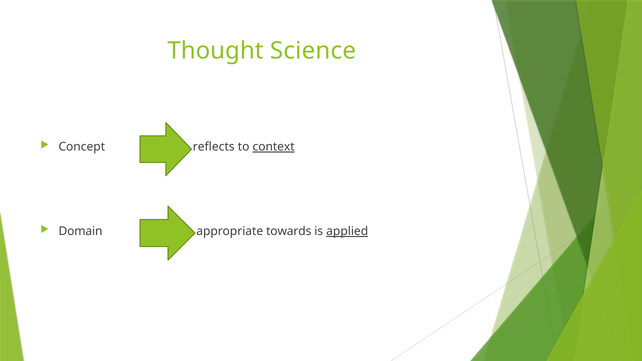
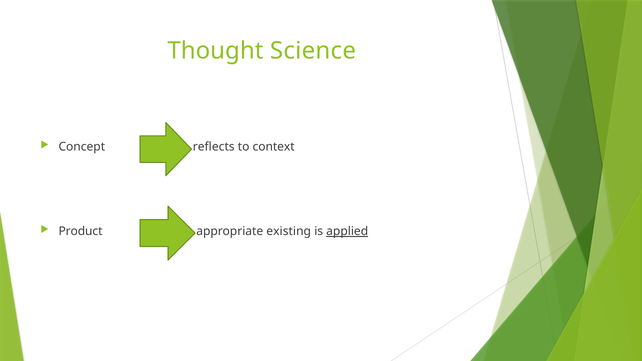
context underline: present -> none
Domain: Domain -> Product
towards: towards -> existing
